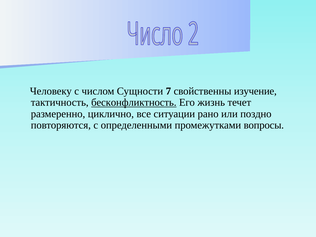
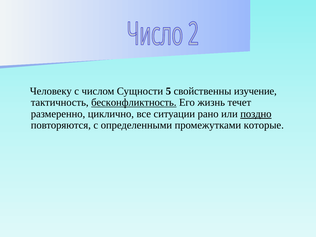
7: 7 -> 5
поздно underline: none -> present
вопросы: вопросы -> которые
